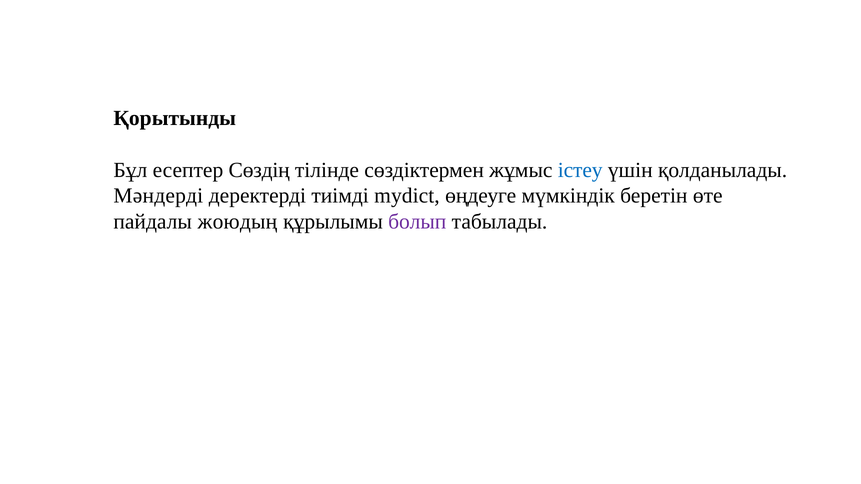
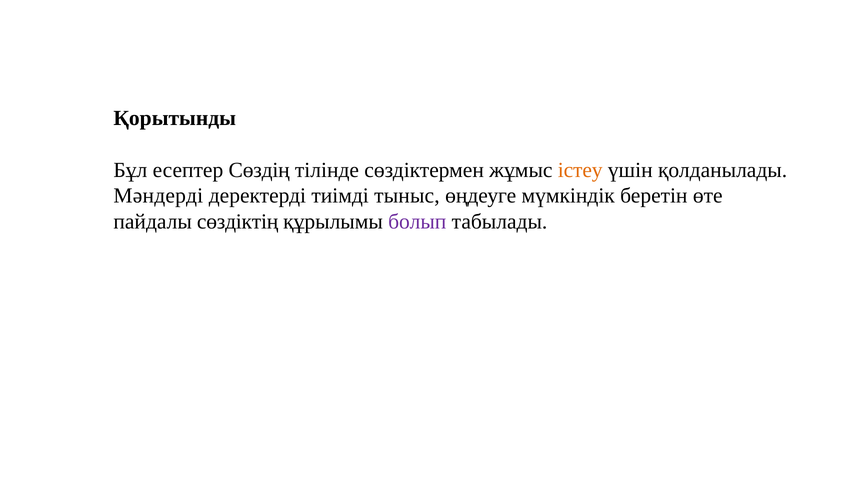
істеу colour: blue -> orange
mydict: mydict -> тыныс
жоюдың: жоюдың -> сөздіктің
